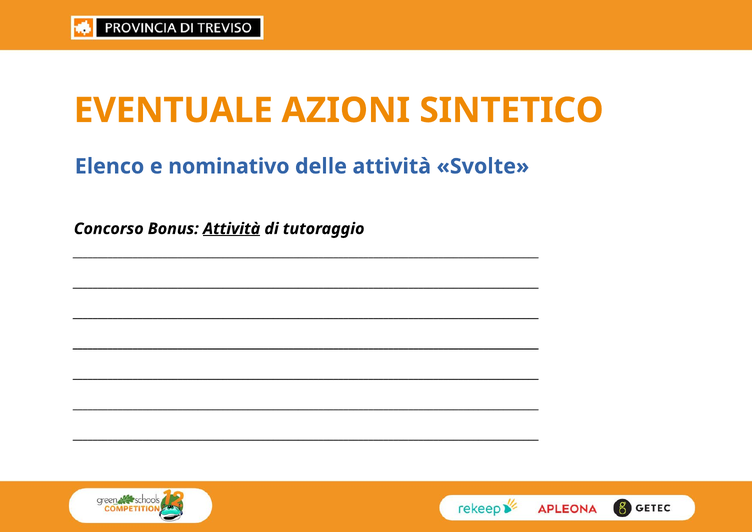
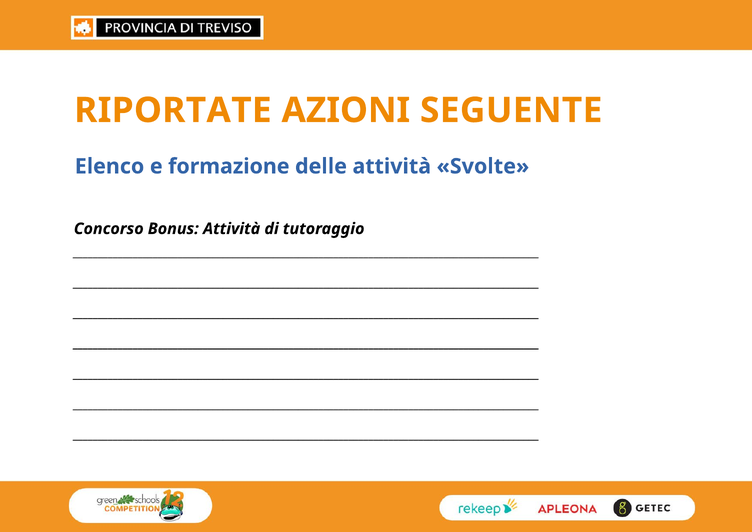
EVENTUALE: EVENTUALE -> RIPORTATE
SINTETICO: SINTETICO -> SEGUENTE
nominativo: nominativo -> formazione
Attività at (232, 229) underline: present -> none
